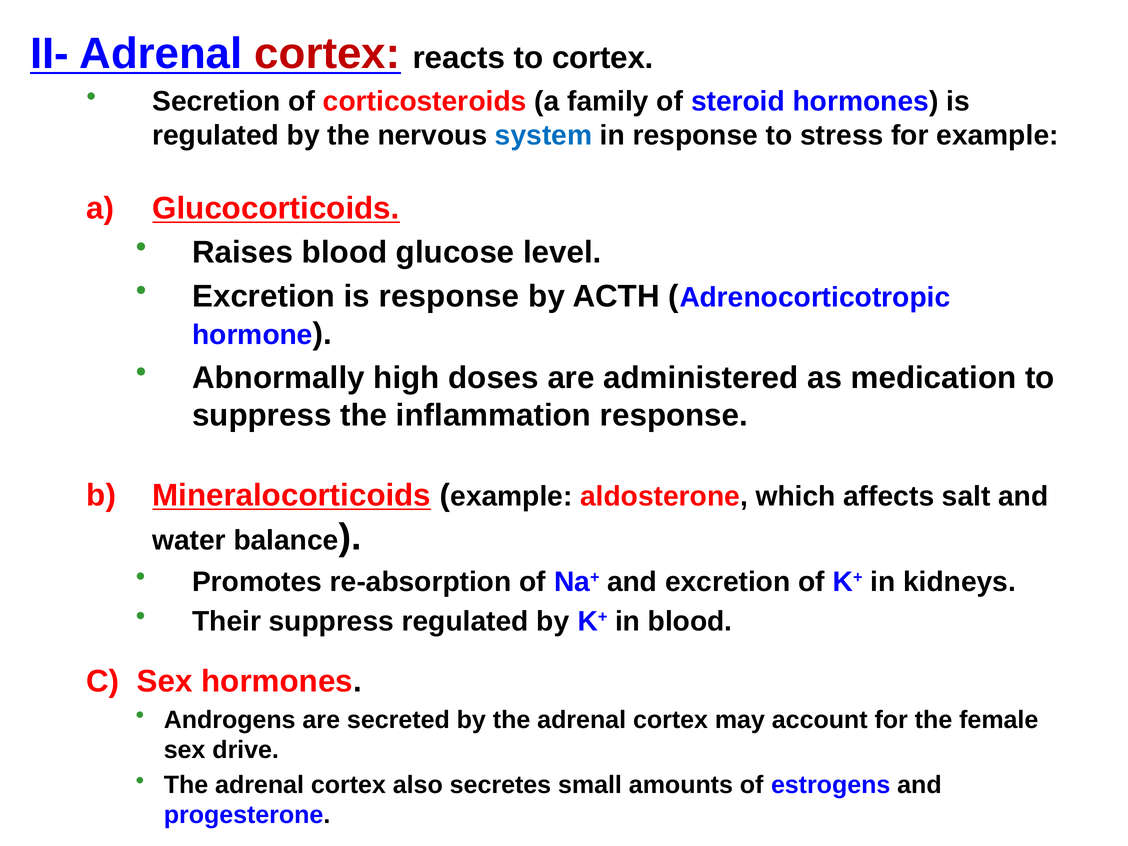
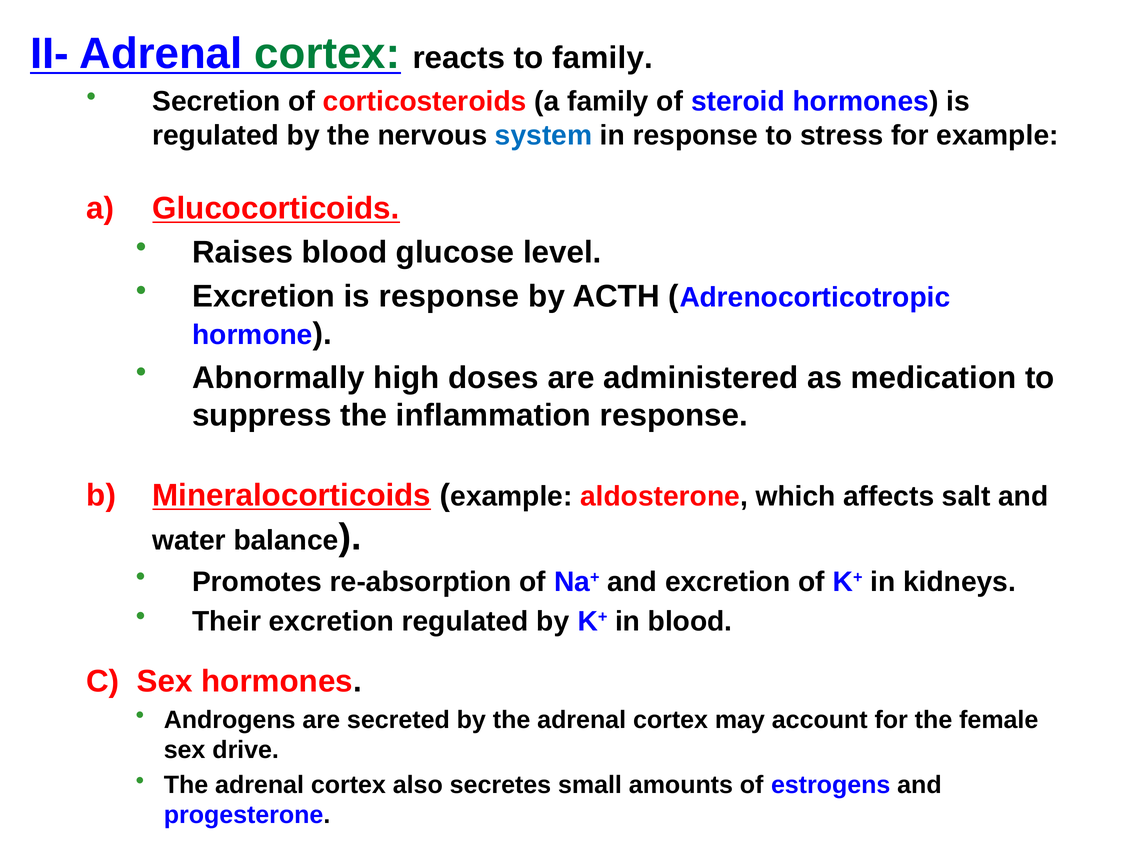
cortex at (327, 54) colour: red -> green
to cortex: cortex -> family
Their suppress: suppress -> excretion
